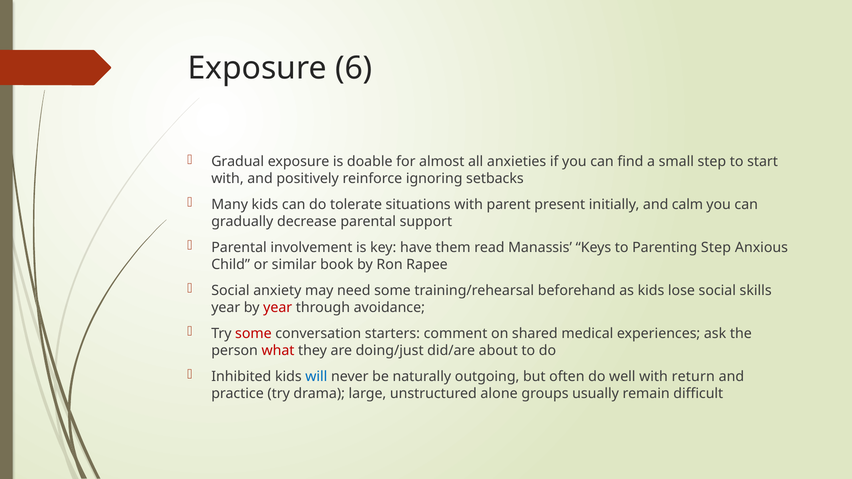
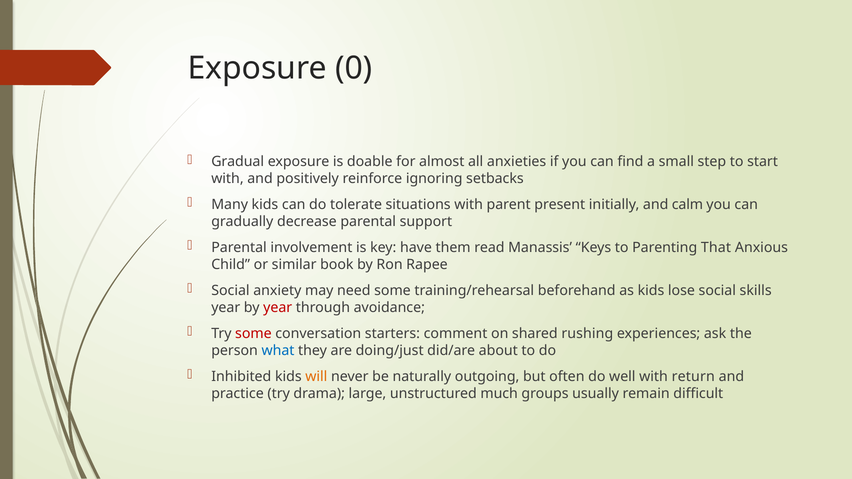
6: 6 -> 0
Parenting Step: Step -> That
medical: medical -> rushing
what colour: red -> blue
will colour: blue -> orange
alone: alone -> much
